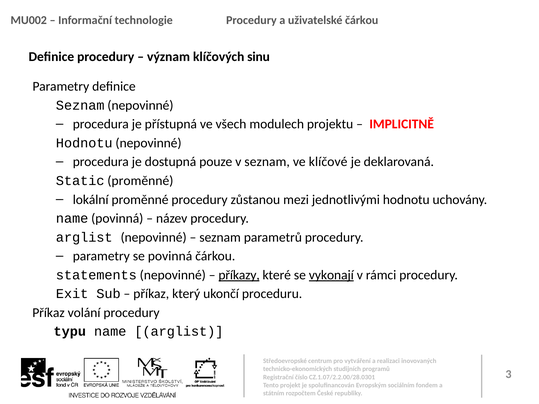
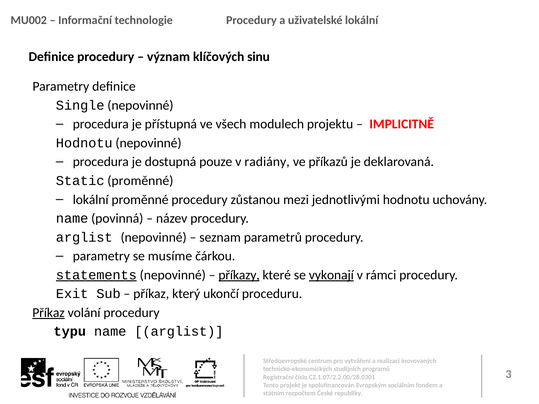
uživatelské čárkou: čárkou -> lokální
Seznam at (80, 105): Seznam -> Single
v seznam: seznam -> radiány
klíčové: klíčové -> příkazů
se povinná: povinná -> musíme
statements underline: none -> present
Příkaz at (49, 313) underline: none -> present
